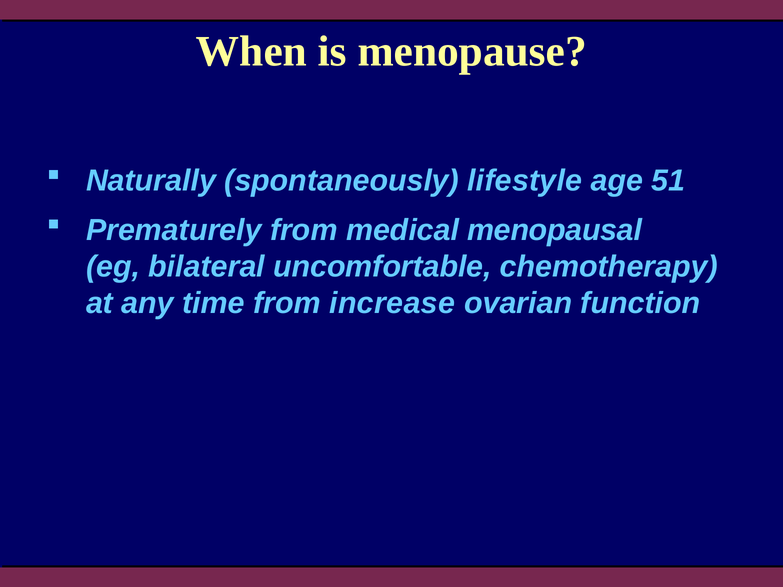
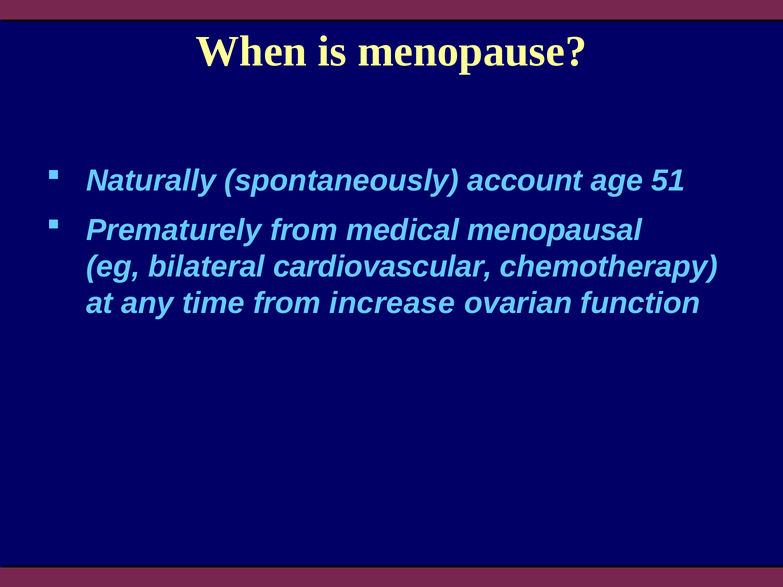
lifestyle: lifestyle -> account
uncomfortable: uncomfortable -> cardiovascular
